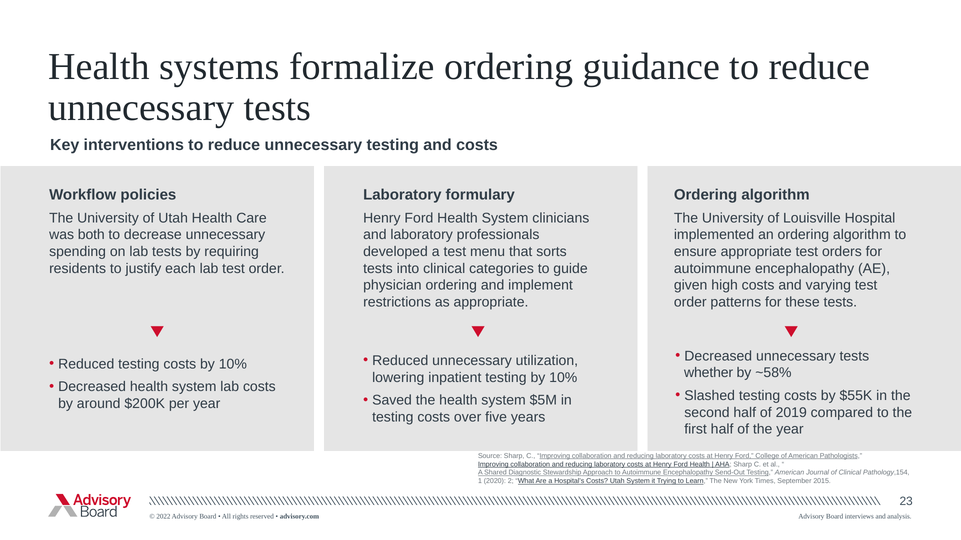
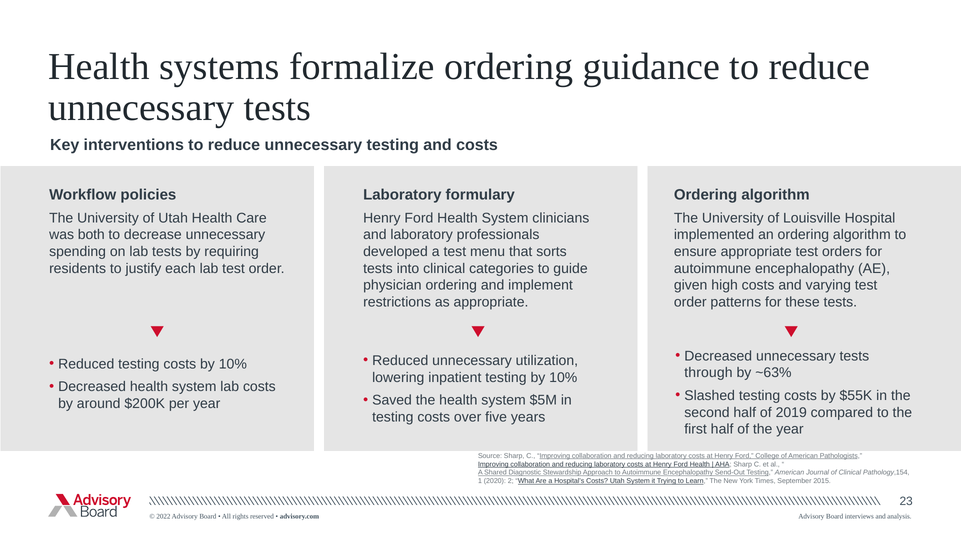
whether: whether -> through
~58%: ~58% -> ~63%
